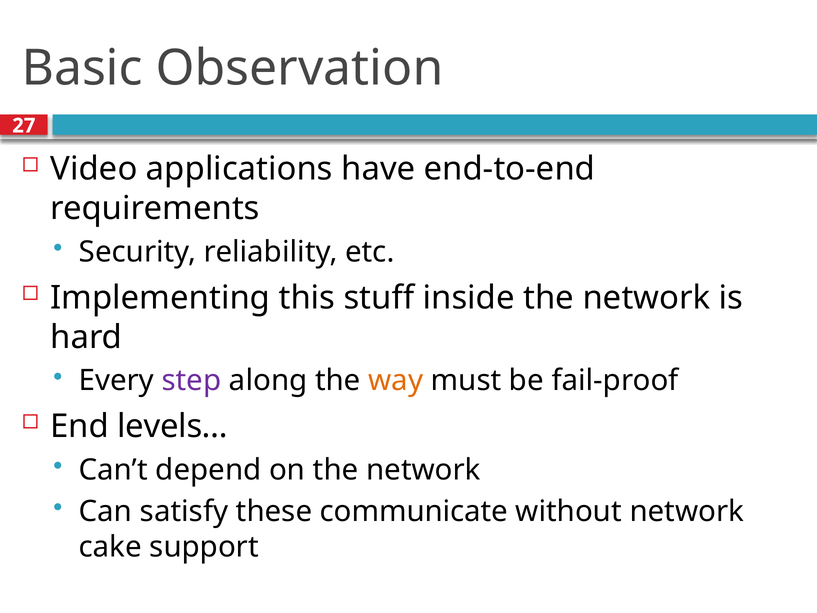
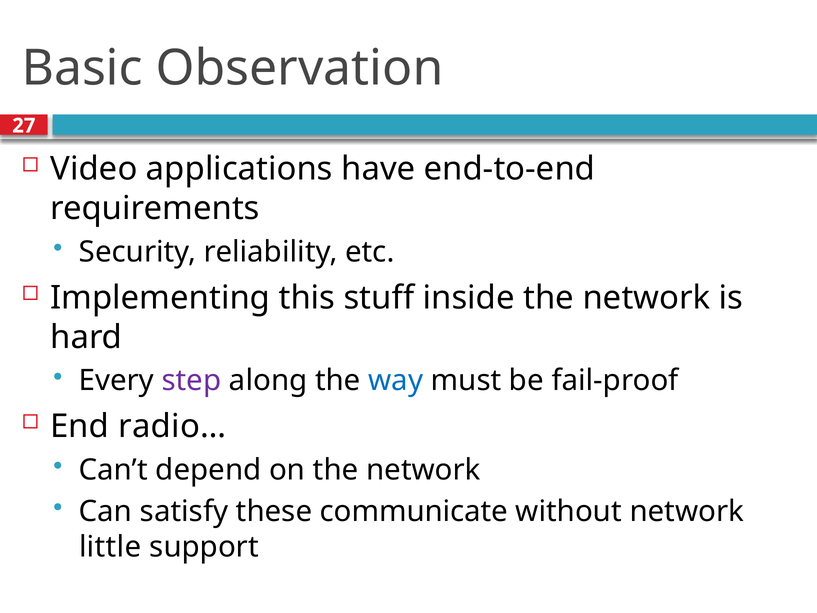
way colour: orange -> blue
levels…: levels… -> radio…
cake: cake -> little
